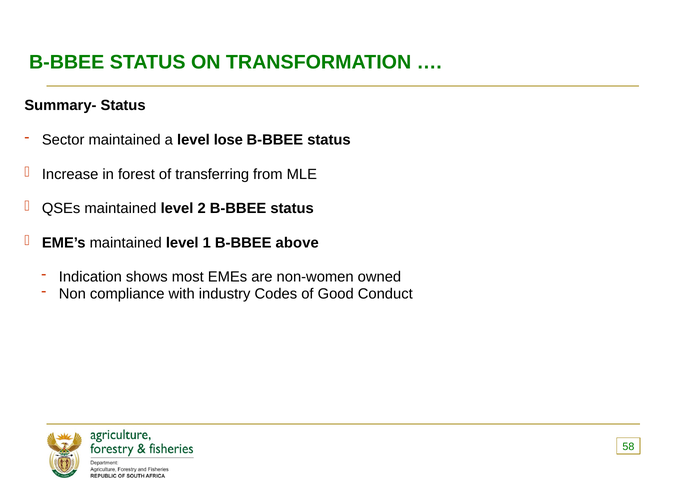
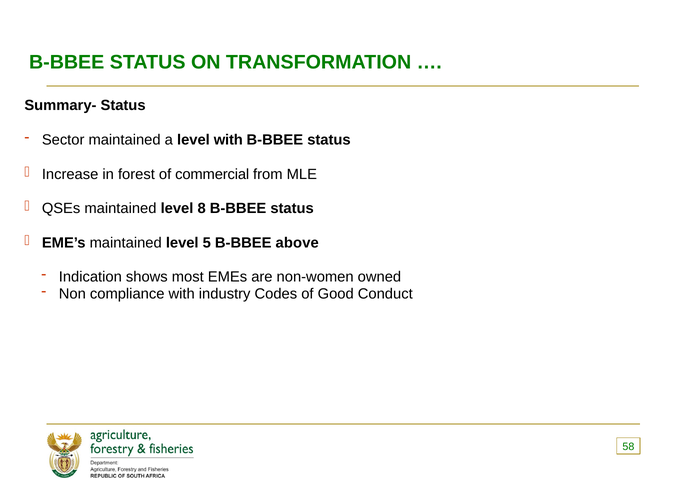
level lose: lose -> with
transferring: transferring -> commercial
2: 2 -> 8
1: 1 -> 5
